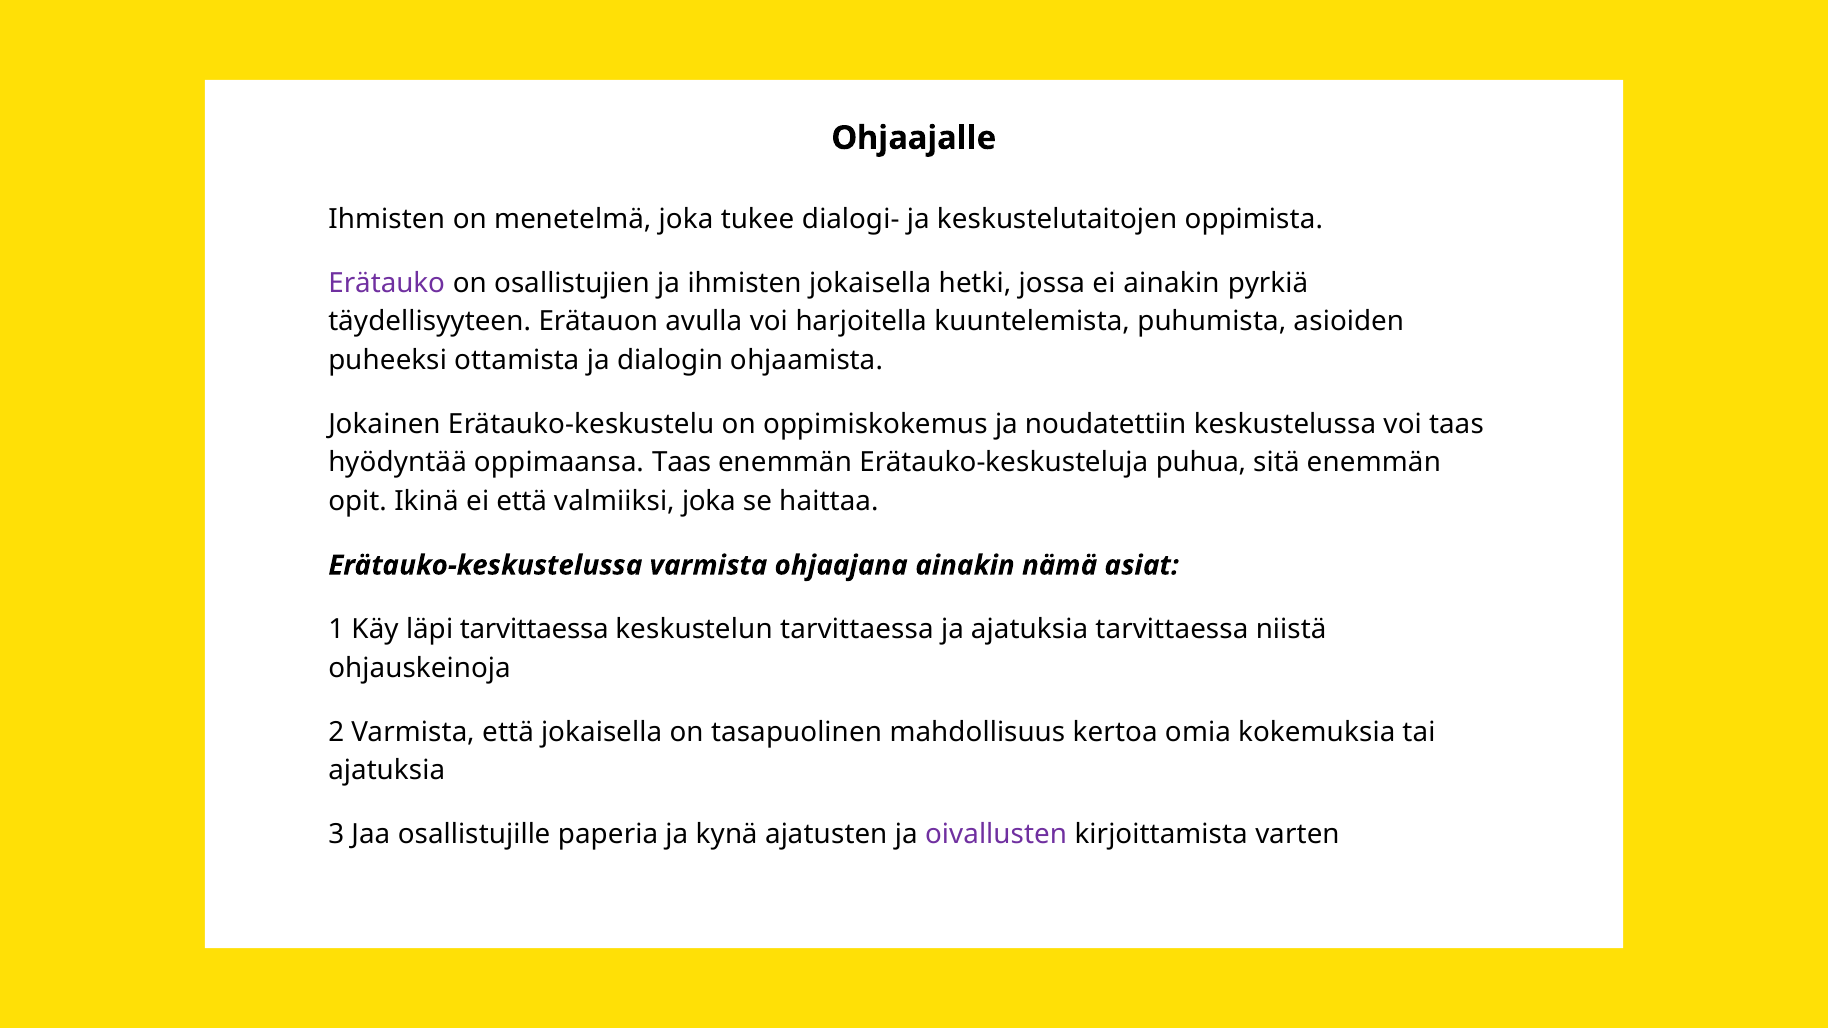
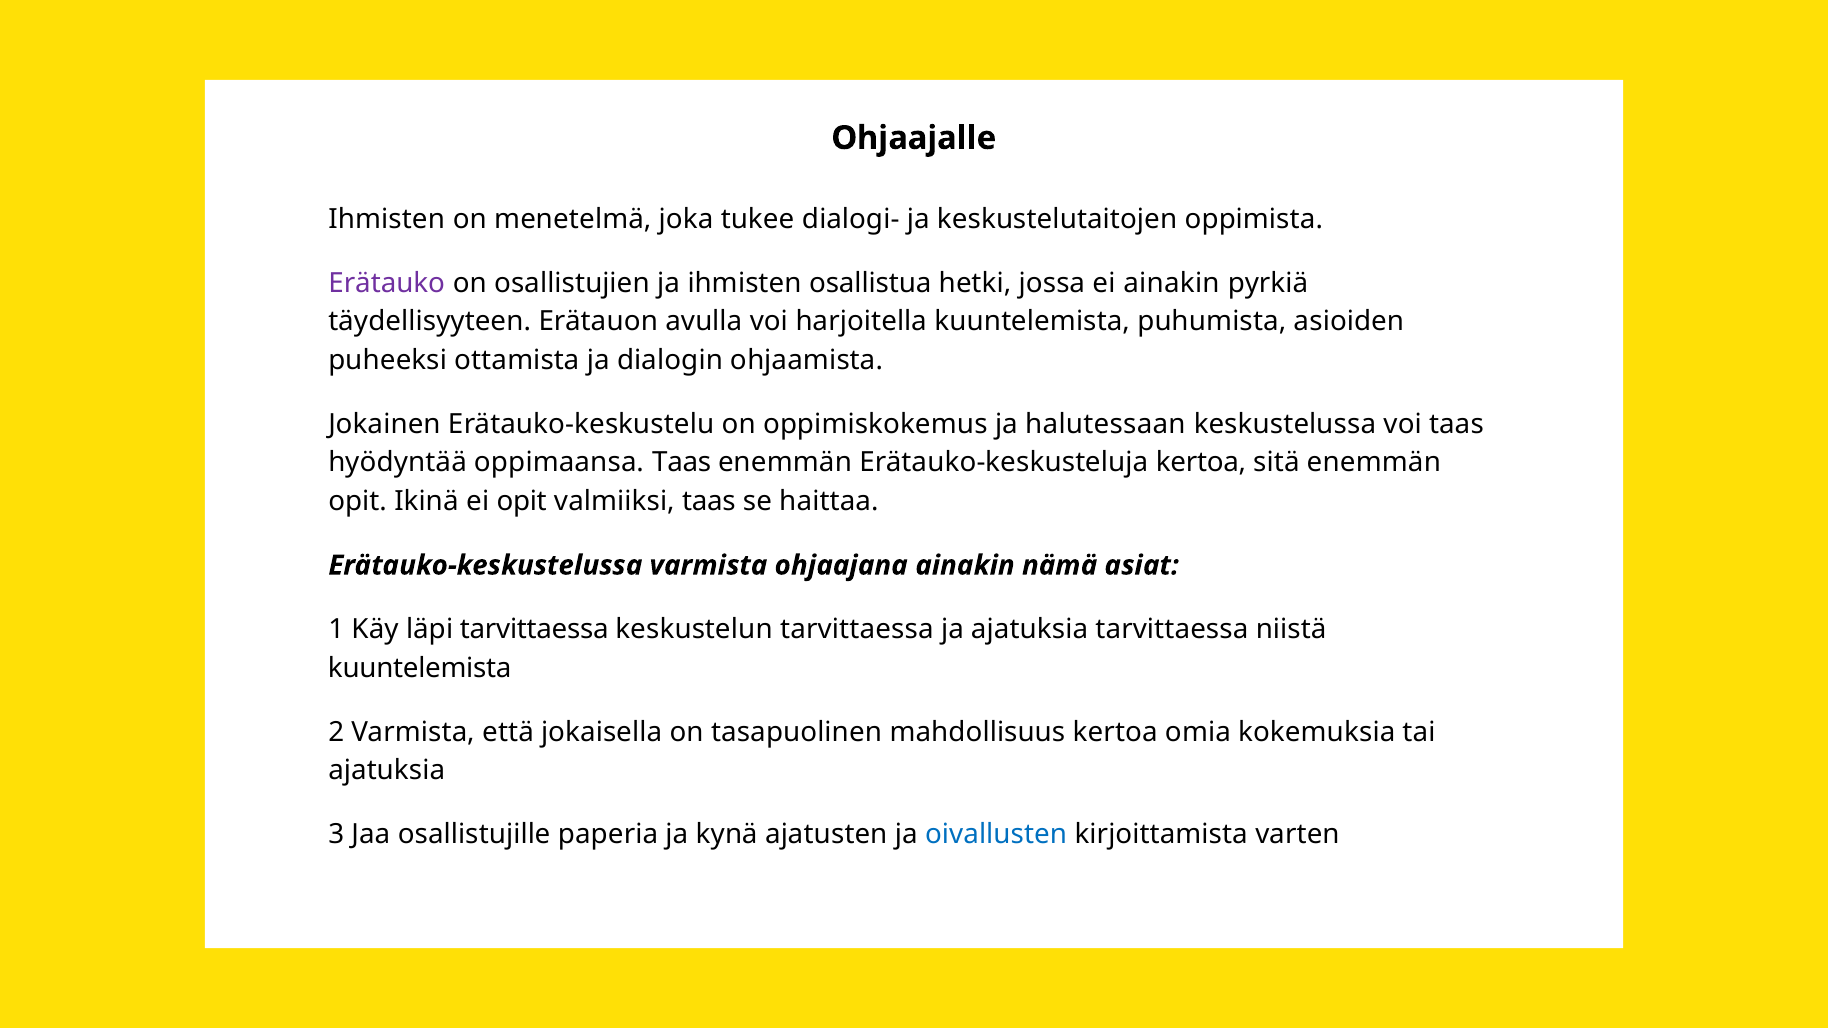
ihmisten jokaisella: jokaisella -> osallistua
noudatettiin: noudatettiin -> halutessaan
Erätauko-keskusteluja puhua: puhua -> kertoa
ei että: että -> opit
valmiiksi joka: joka -> taas
ohjauskeinoja at (420, 668): ohjauskeinoja -> kuuntelemista
oivallusten colour: purple -> blue
